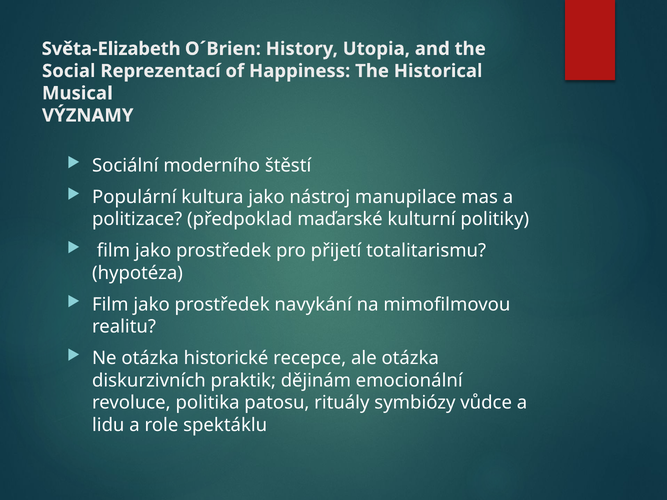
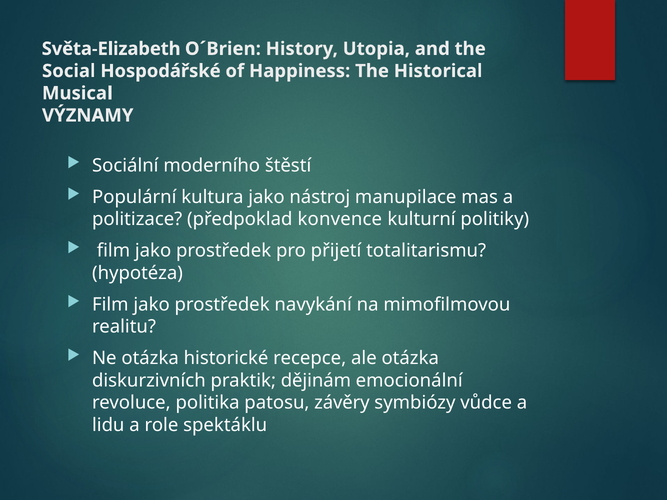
Reprezentací: Reprezentací -> Hospodářské
maďarské: maďarské -> konvence
rituály: rituály -> závěry
